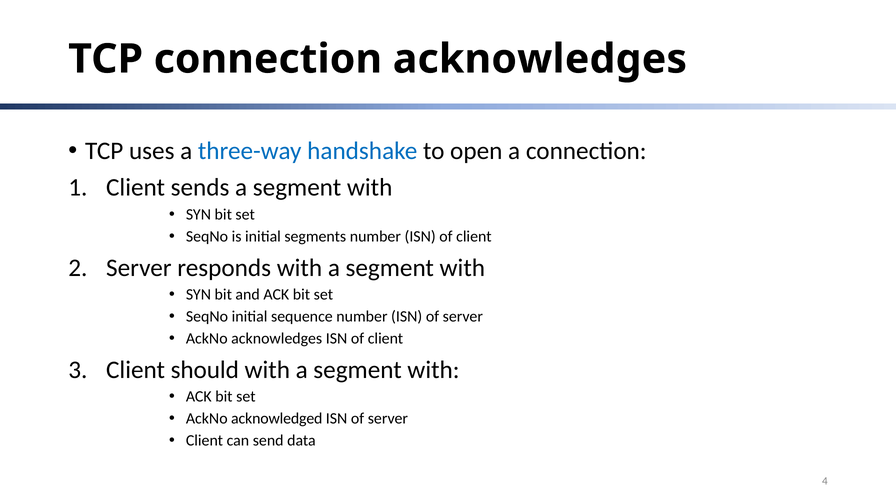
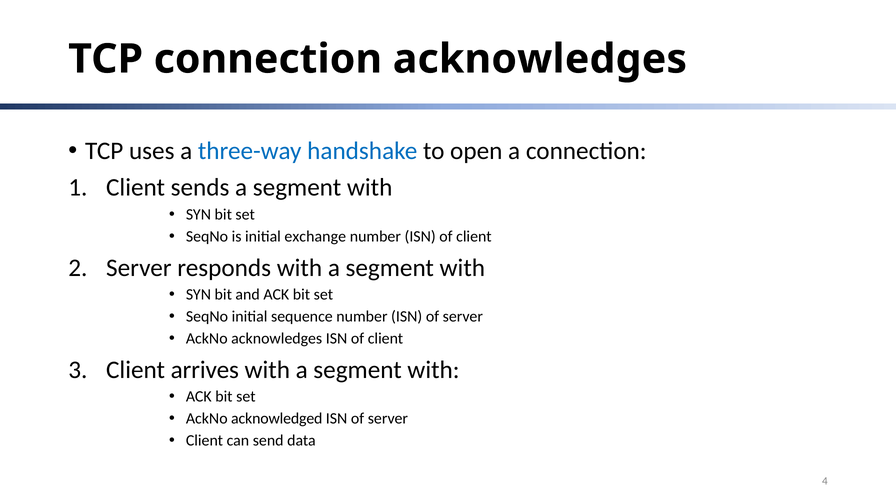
segments: segments -> exchange
should: should -> arrives
